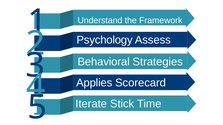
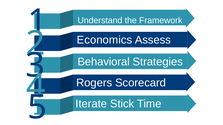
Psychology: Psychology -> Economics
Applies: Applies -> Rogers
